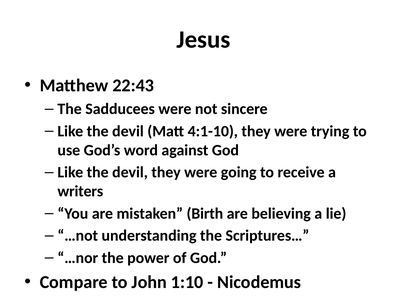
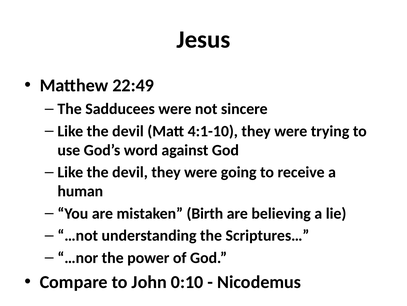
22:43: 22:43 -> 22:49
writers: writers -> human
1:10: 1:10 -> 0:10
